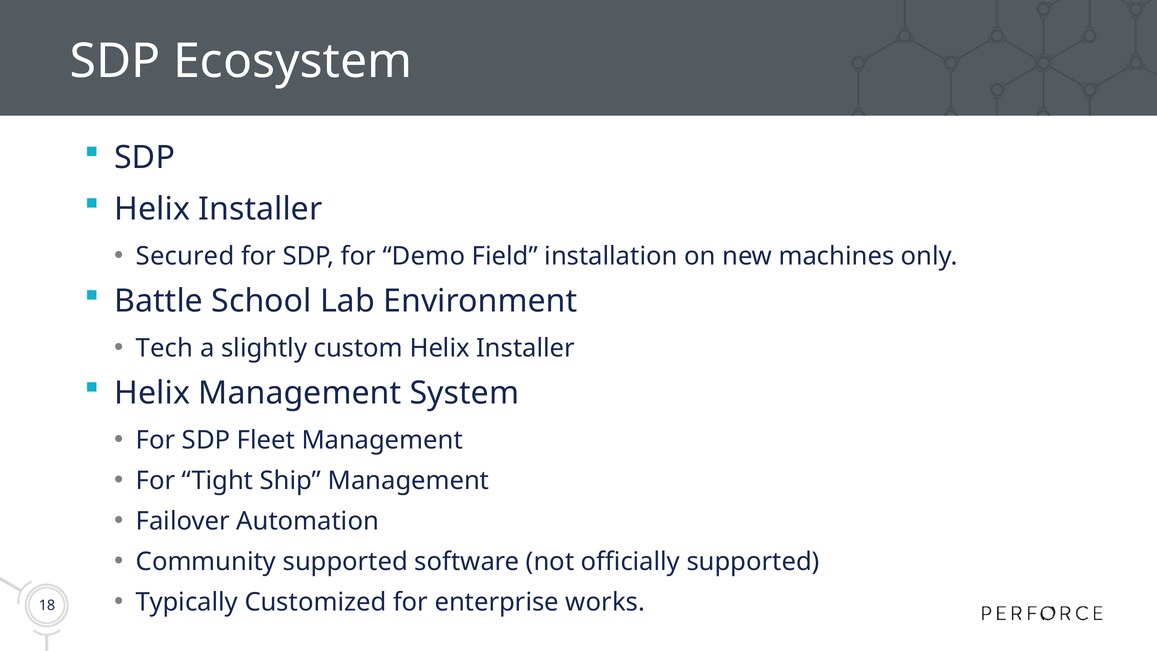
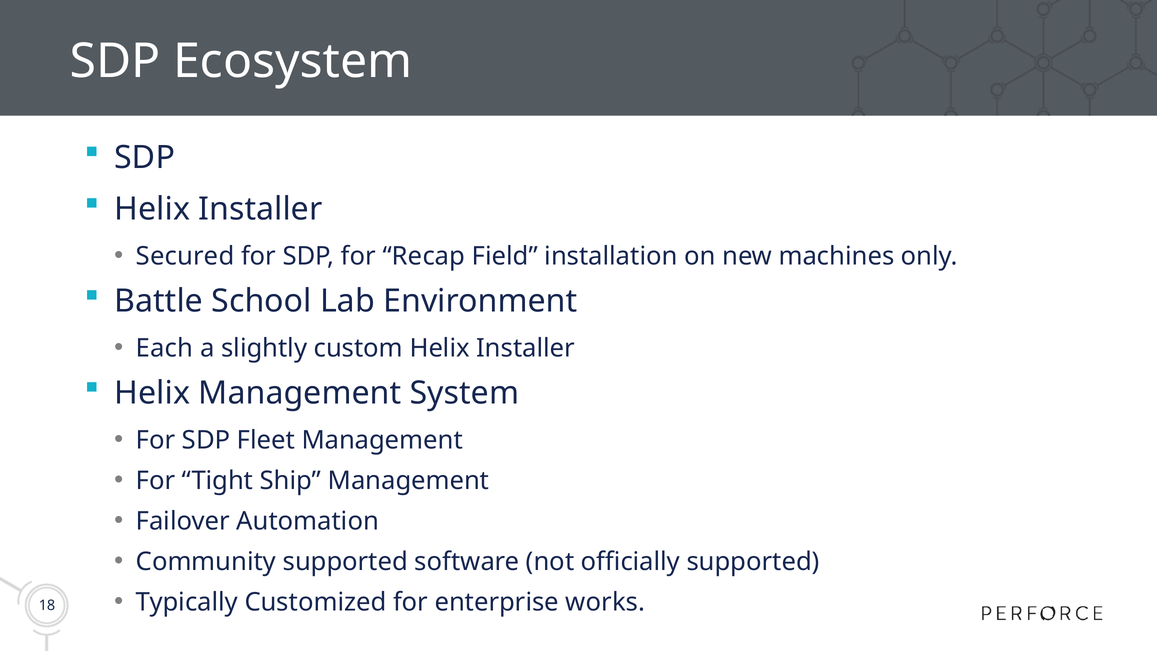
Demo: Demo -> Recap
Tech: Tech -> Each
